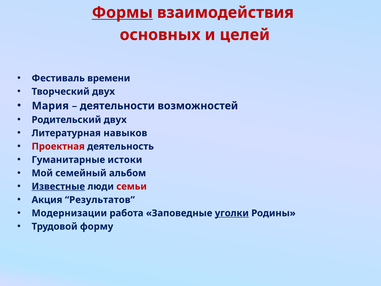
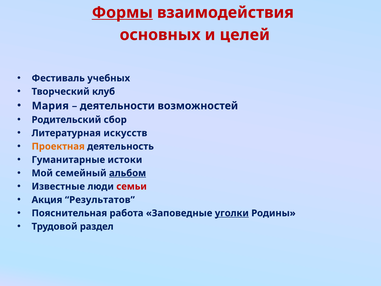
времени: времени -> учебных
Творческий двух: двух -> клуб
Родительский двух: двух -> сбор
навыков: навыков -> искусств
Проектная colour: red -> orange
альбом underline: none -> present
Известные underline: present -> none
Модернизации: Модернизации -> Пояснительная
форму: форму -> раздел
